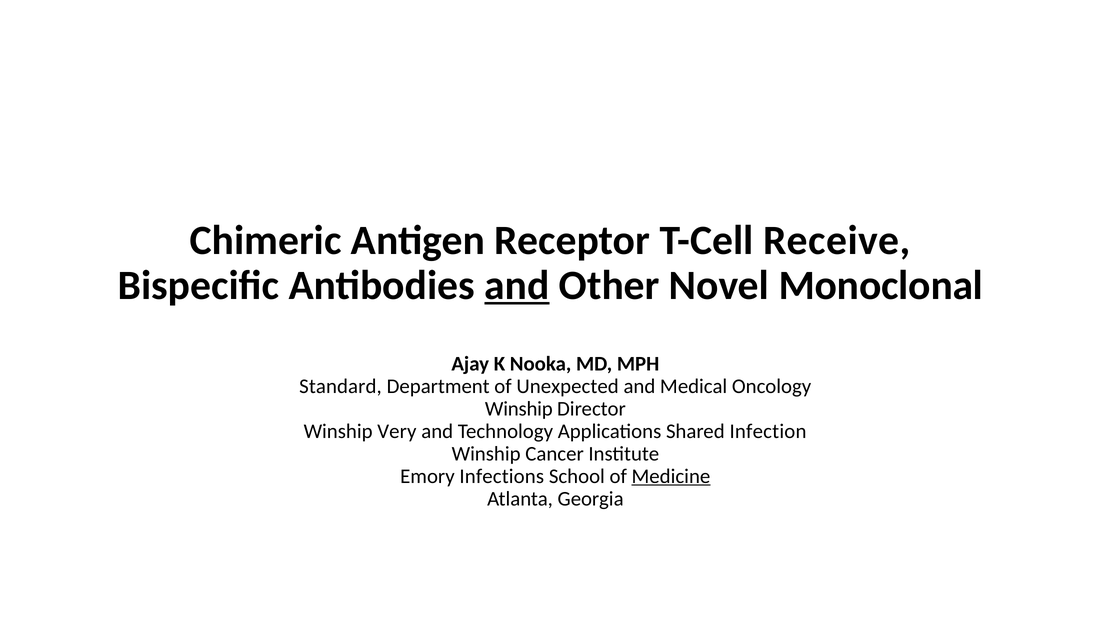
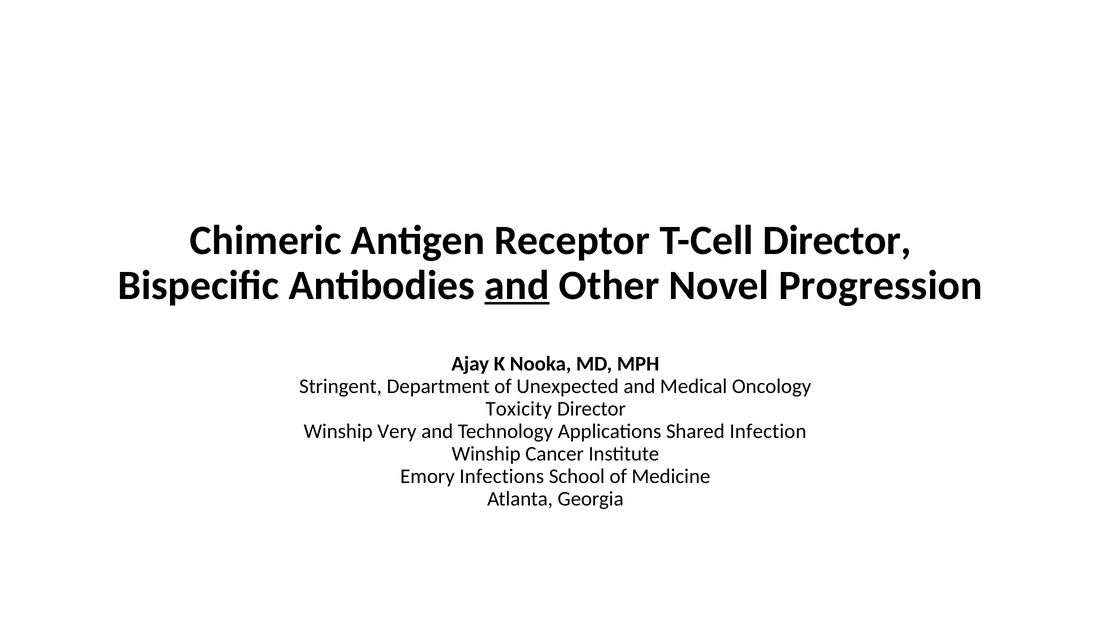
T-Cell Receive: Receive -> Director
Monoclonal: Monoclonal -> Progression
Standard: Standard -> Stringent
Winship at (519, 409): Winship -> Toxicity
Medicine underline: present -> none
